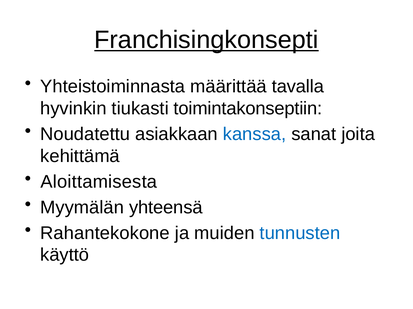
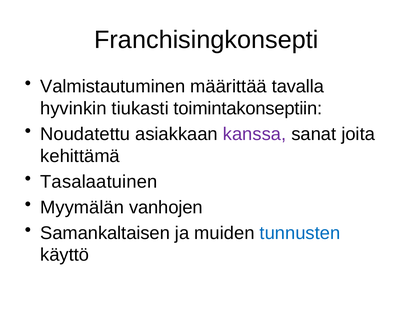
Franchisingkonsepti underline: present -> none
Yhteistoiminnasta: Yhteistoiminnasta -> Valmistautuminen
kanssa colour: blue -> purple
Aloittamisesta: Aloittamisesta -> Tasalaatuinen
yhteensä: yhteensä -> vanhojen
Rahantekokone: Rahantekokone -> Samankaltaisen
